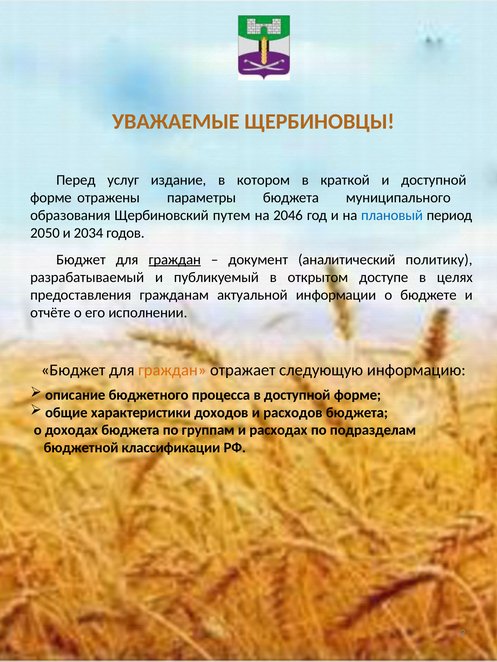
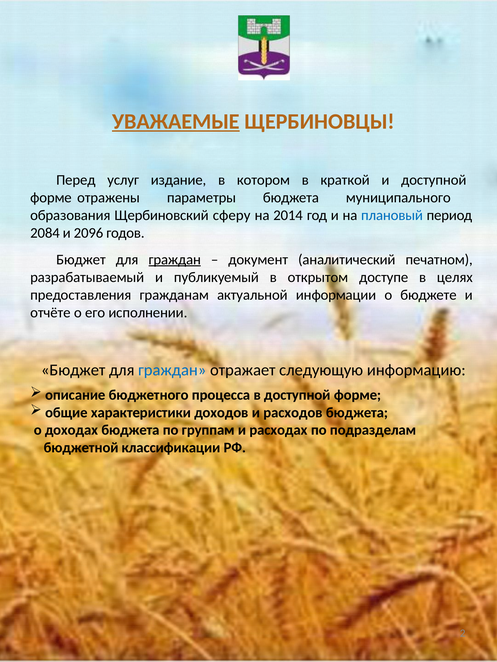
УВАЖАЕМЫЕ underline: none -> present
путем: путем -> сферу
2046: 2046 -> 2014
2050: 2050 -> 2084
2034: 2034 -> 2096
политику: политику -> печатном
граждан at (172, 370) colour: orange -> blue
